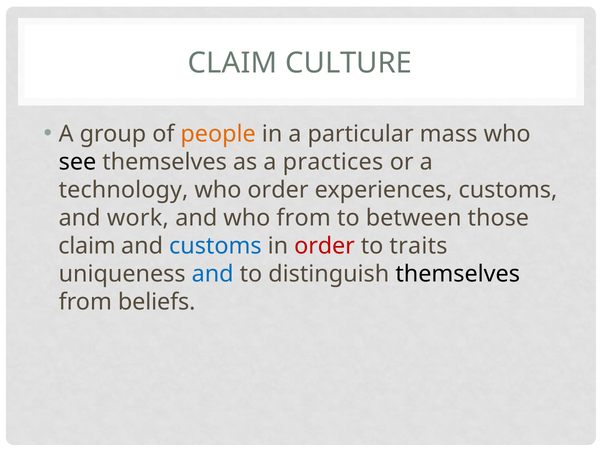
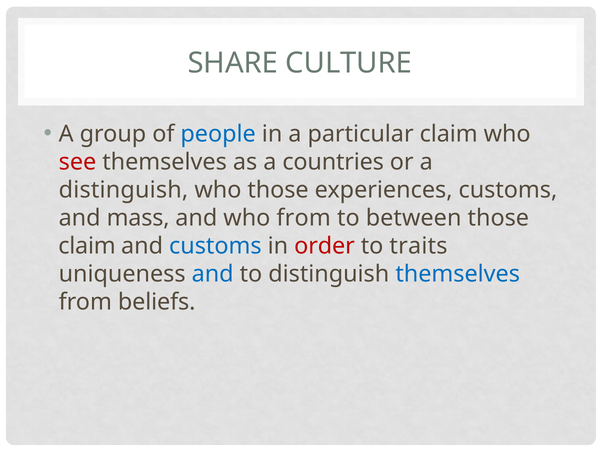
CLAIM at (233, 63): CLAIM -> SHARE
people colour: orange -> blue
particular mass: mass -> claim
see colour: black -> red
practices: practices -> countries
technology at (124, 190): technology -> distinguish
who order: order -> those
work: work -> mass
themselves at (458, 274) colour: black -> blue
